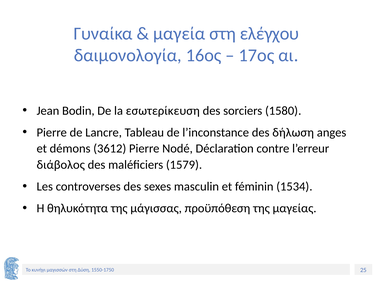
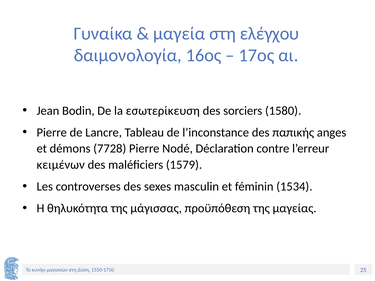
δήλωση: δήλωση -> παπικής
3612: 3612 -> 7728
διάβολος: διάβολος -> κειμένων
